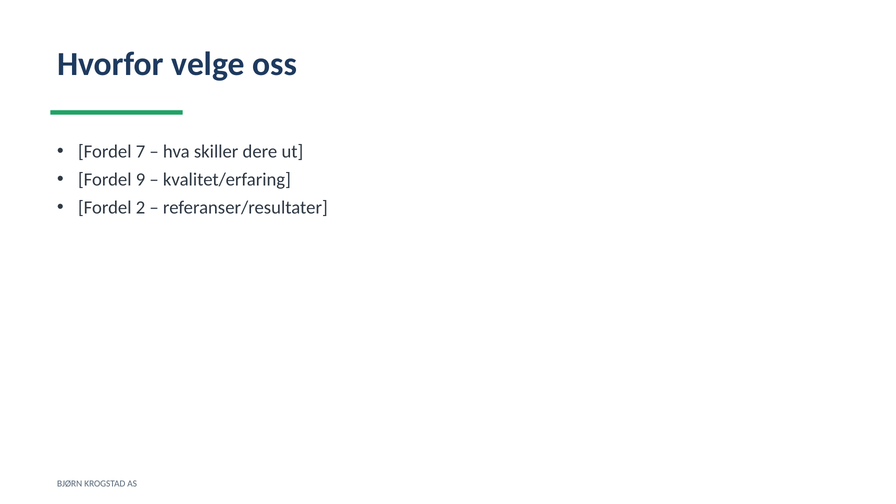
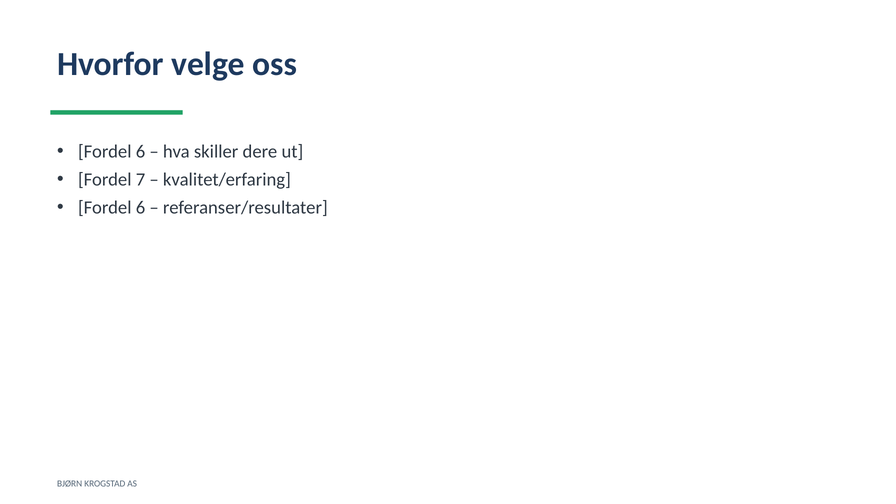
7 at (141, 152): 7 -> 6
9: 9 -> 7
2 at (141, 208): 2 -> 6
